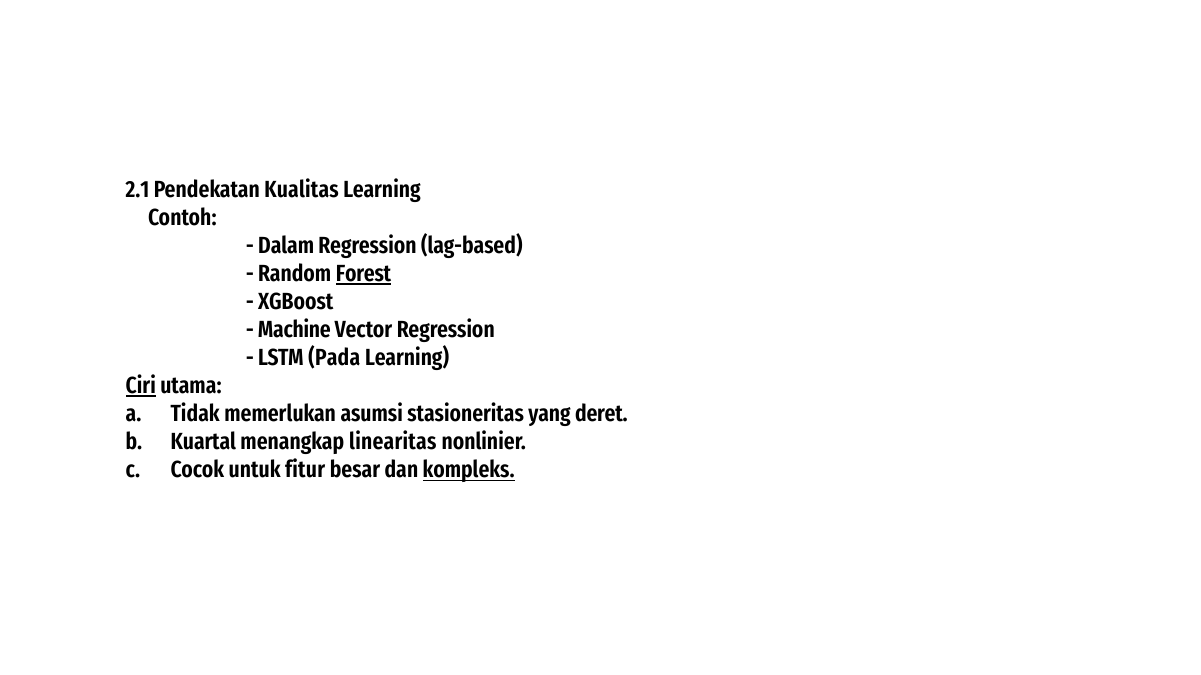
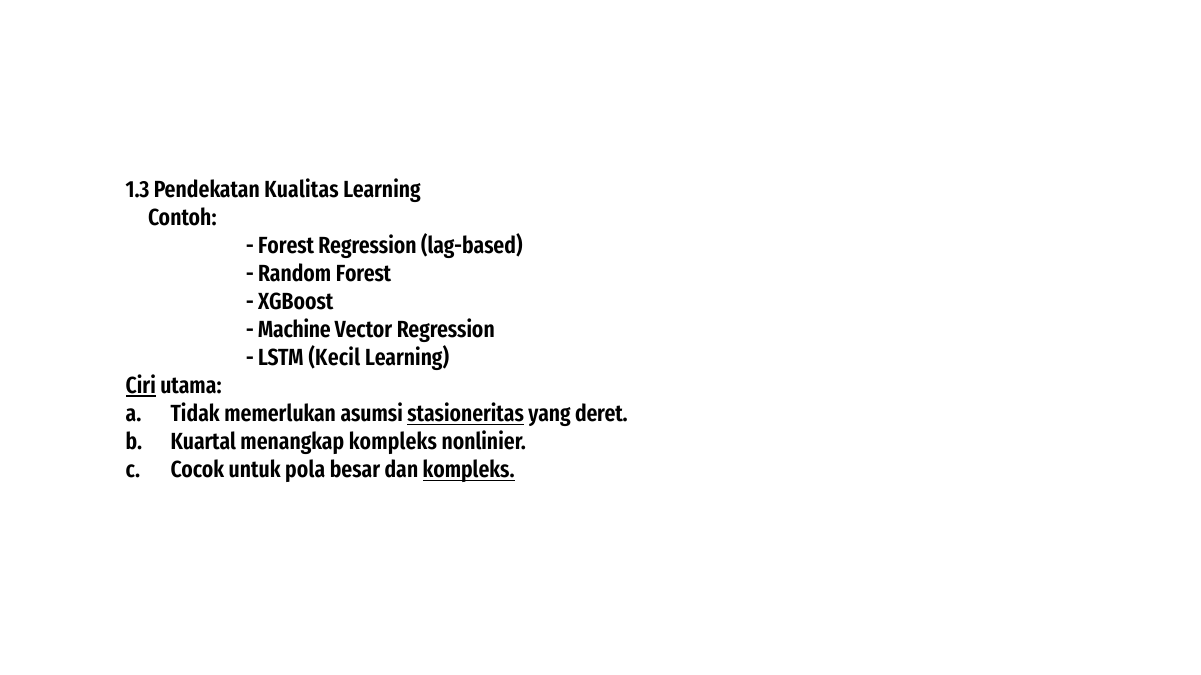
2.1: 2.1 -> 1.3
Dalam at (286, 246): Dalam -> Forest
Forest at (363, 274) underline: present -> none
Pada: Pada -> Kecil
stasioneritas underline: none -> present
menangkap linearitas: linearitas -> kompleks
fitur: fitur -> pola
